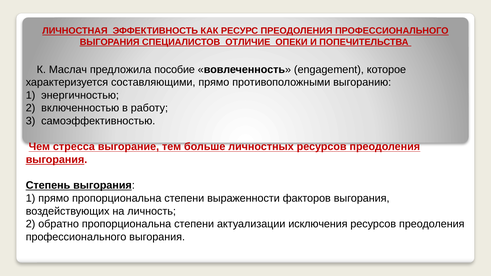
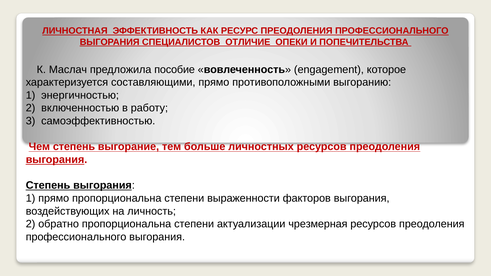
Чем стресса: стресса -> степень
исключения: исключения -> чрезмерная
